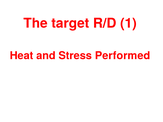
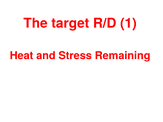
Performed: Performed -> Remaining
